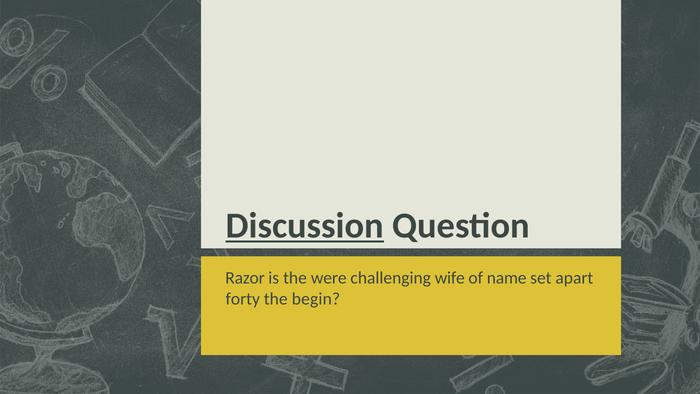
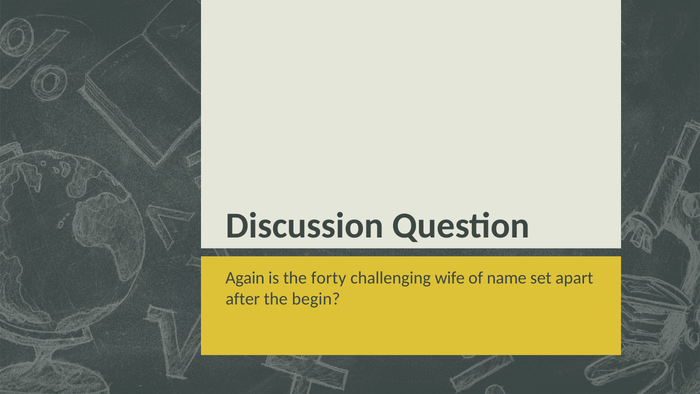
Discussion underline: present -> none
Razor: Razor -> Again
were: were -> forty
forty: forty -> after
